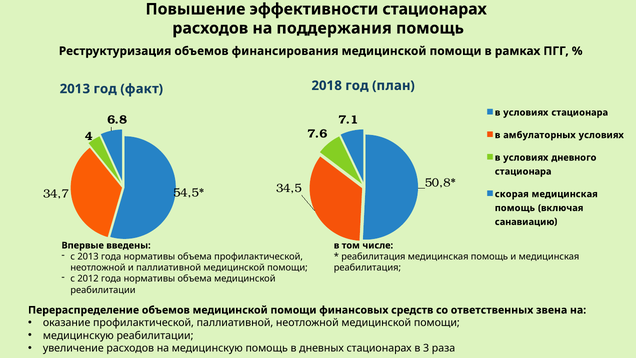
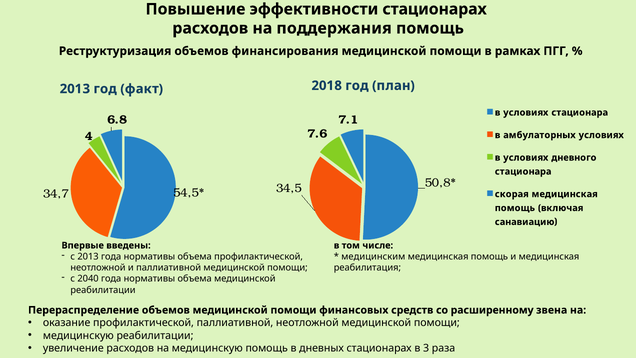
реабилитация at (373, 256): реабилитация -> медицинским
2012: 2012 -> 2040
ответственных: ответственных -> расширенному
